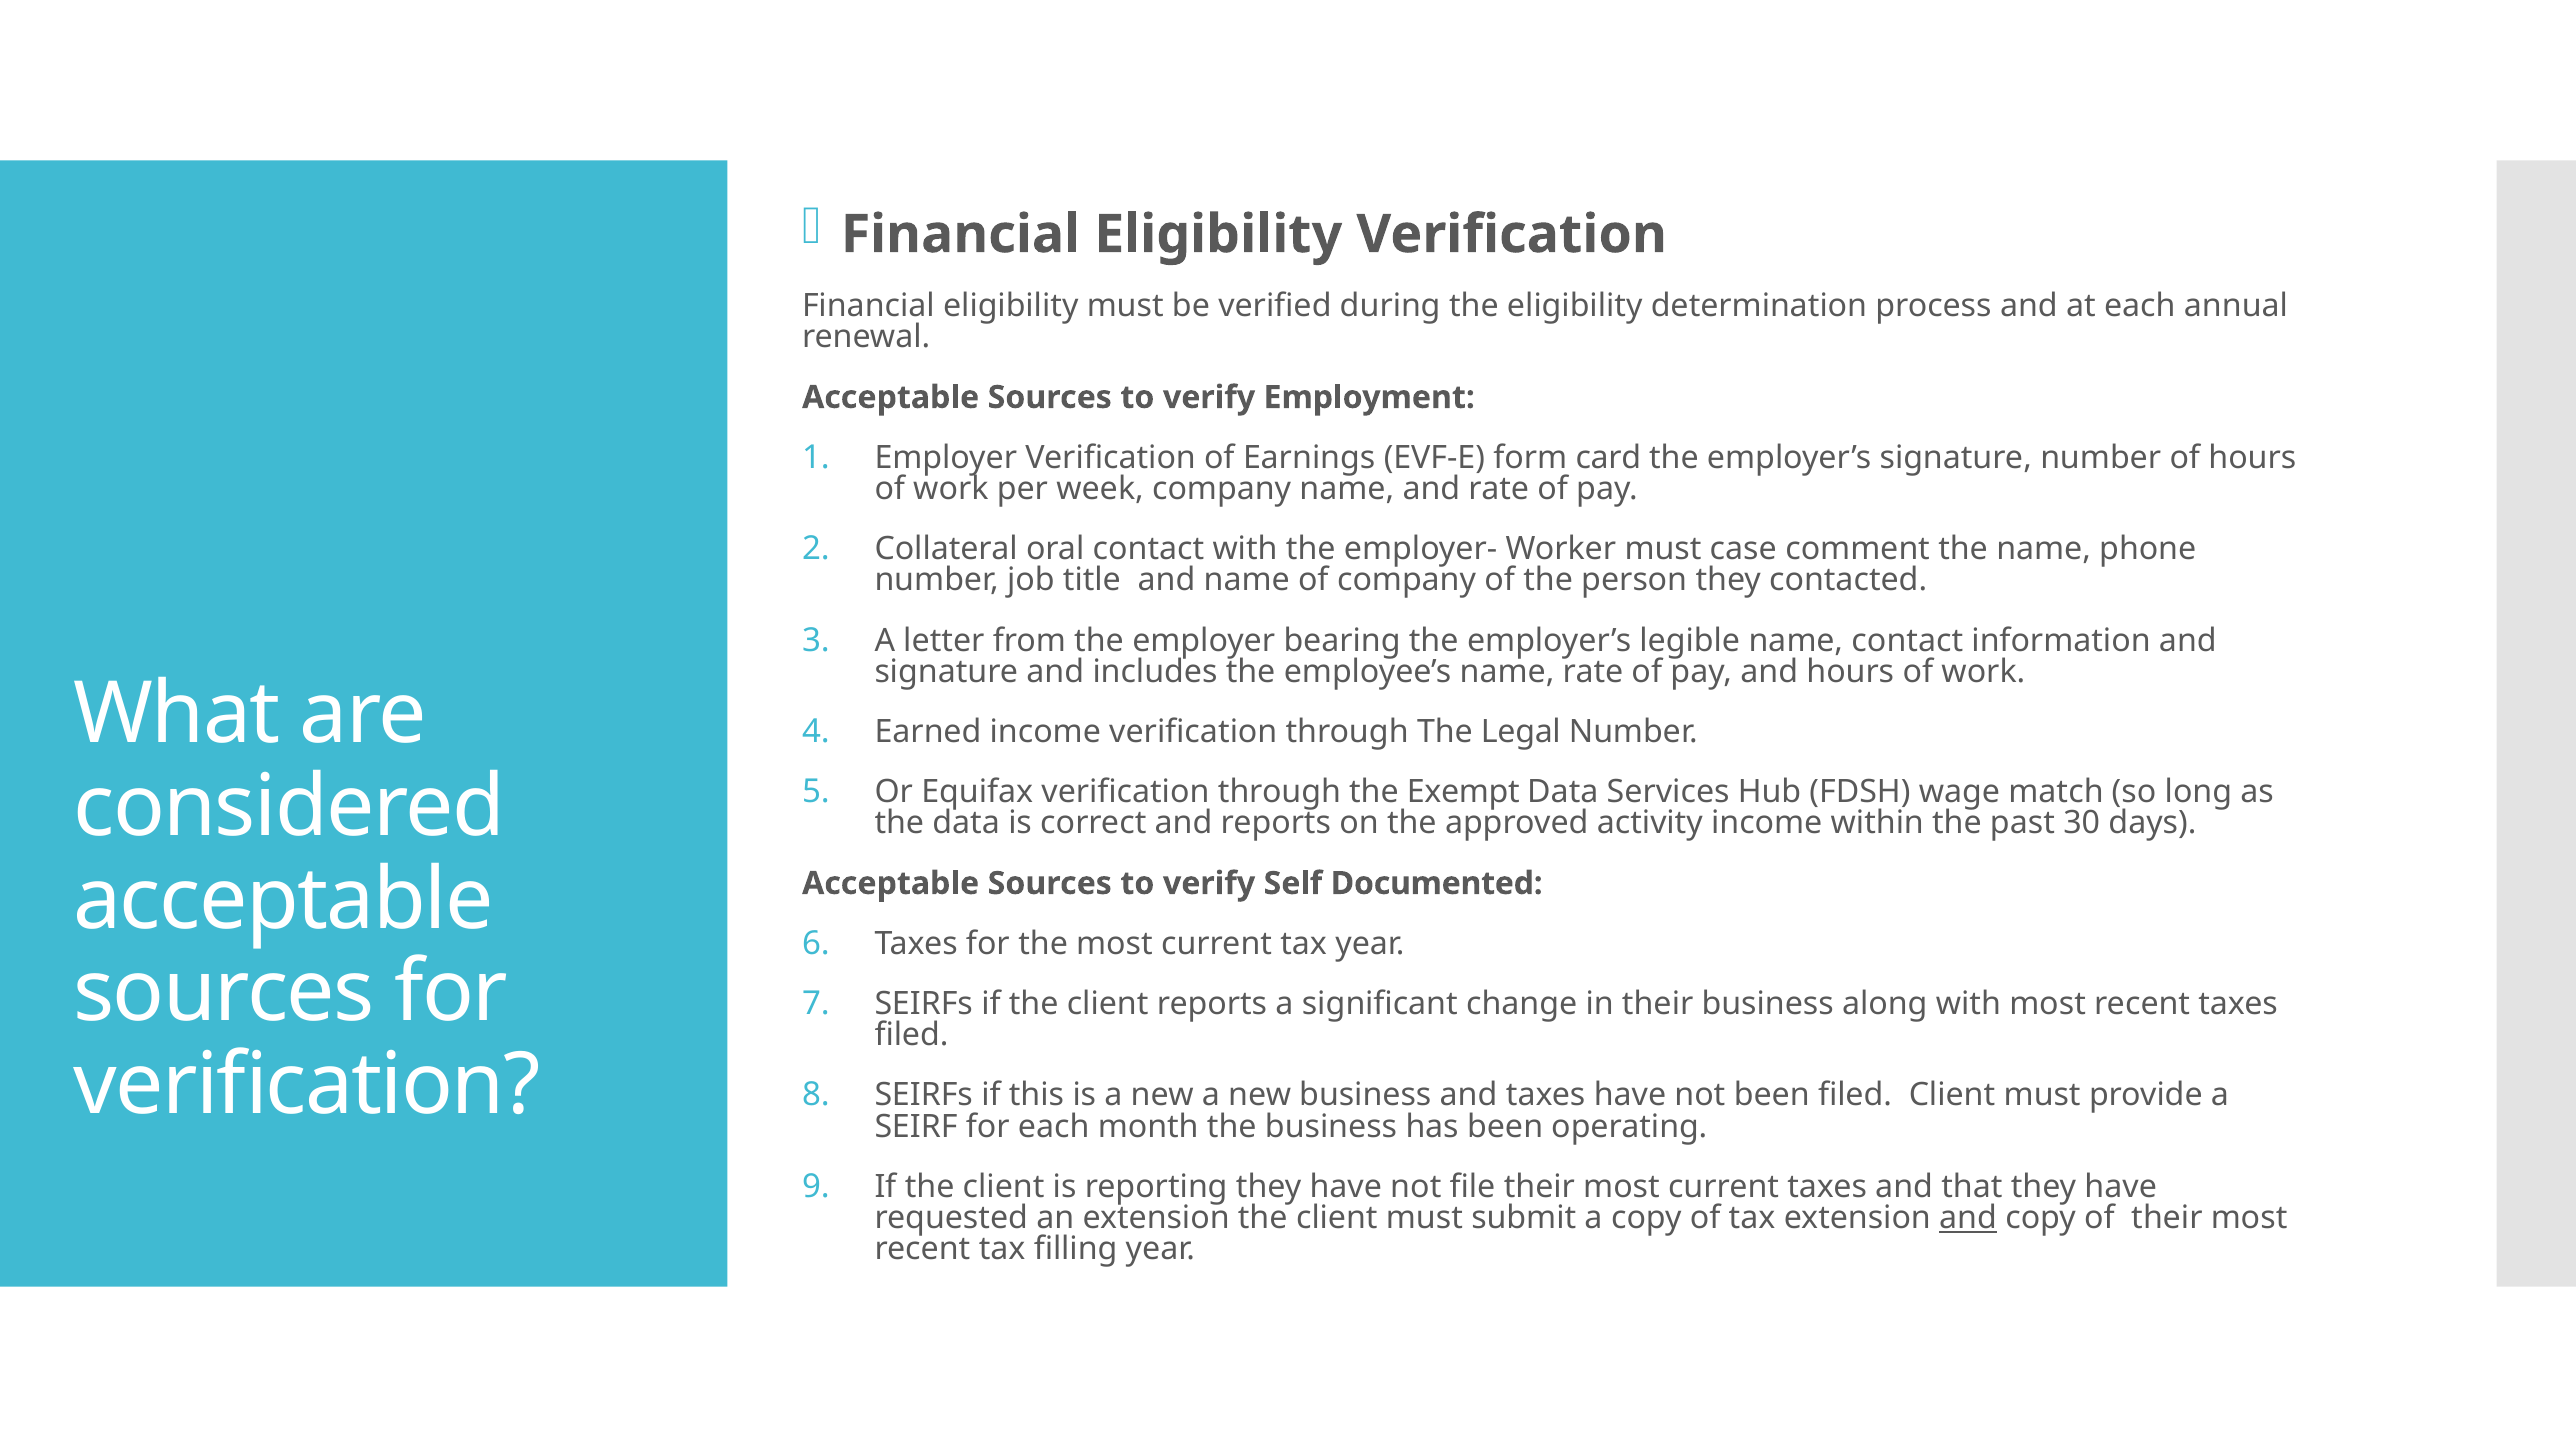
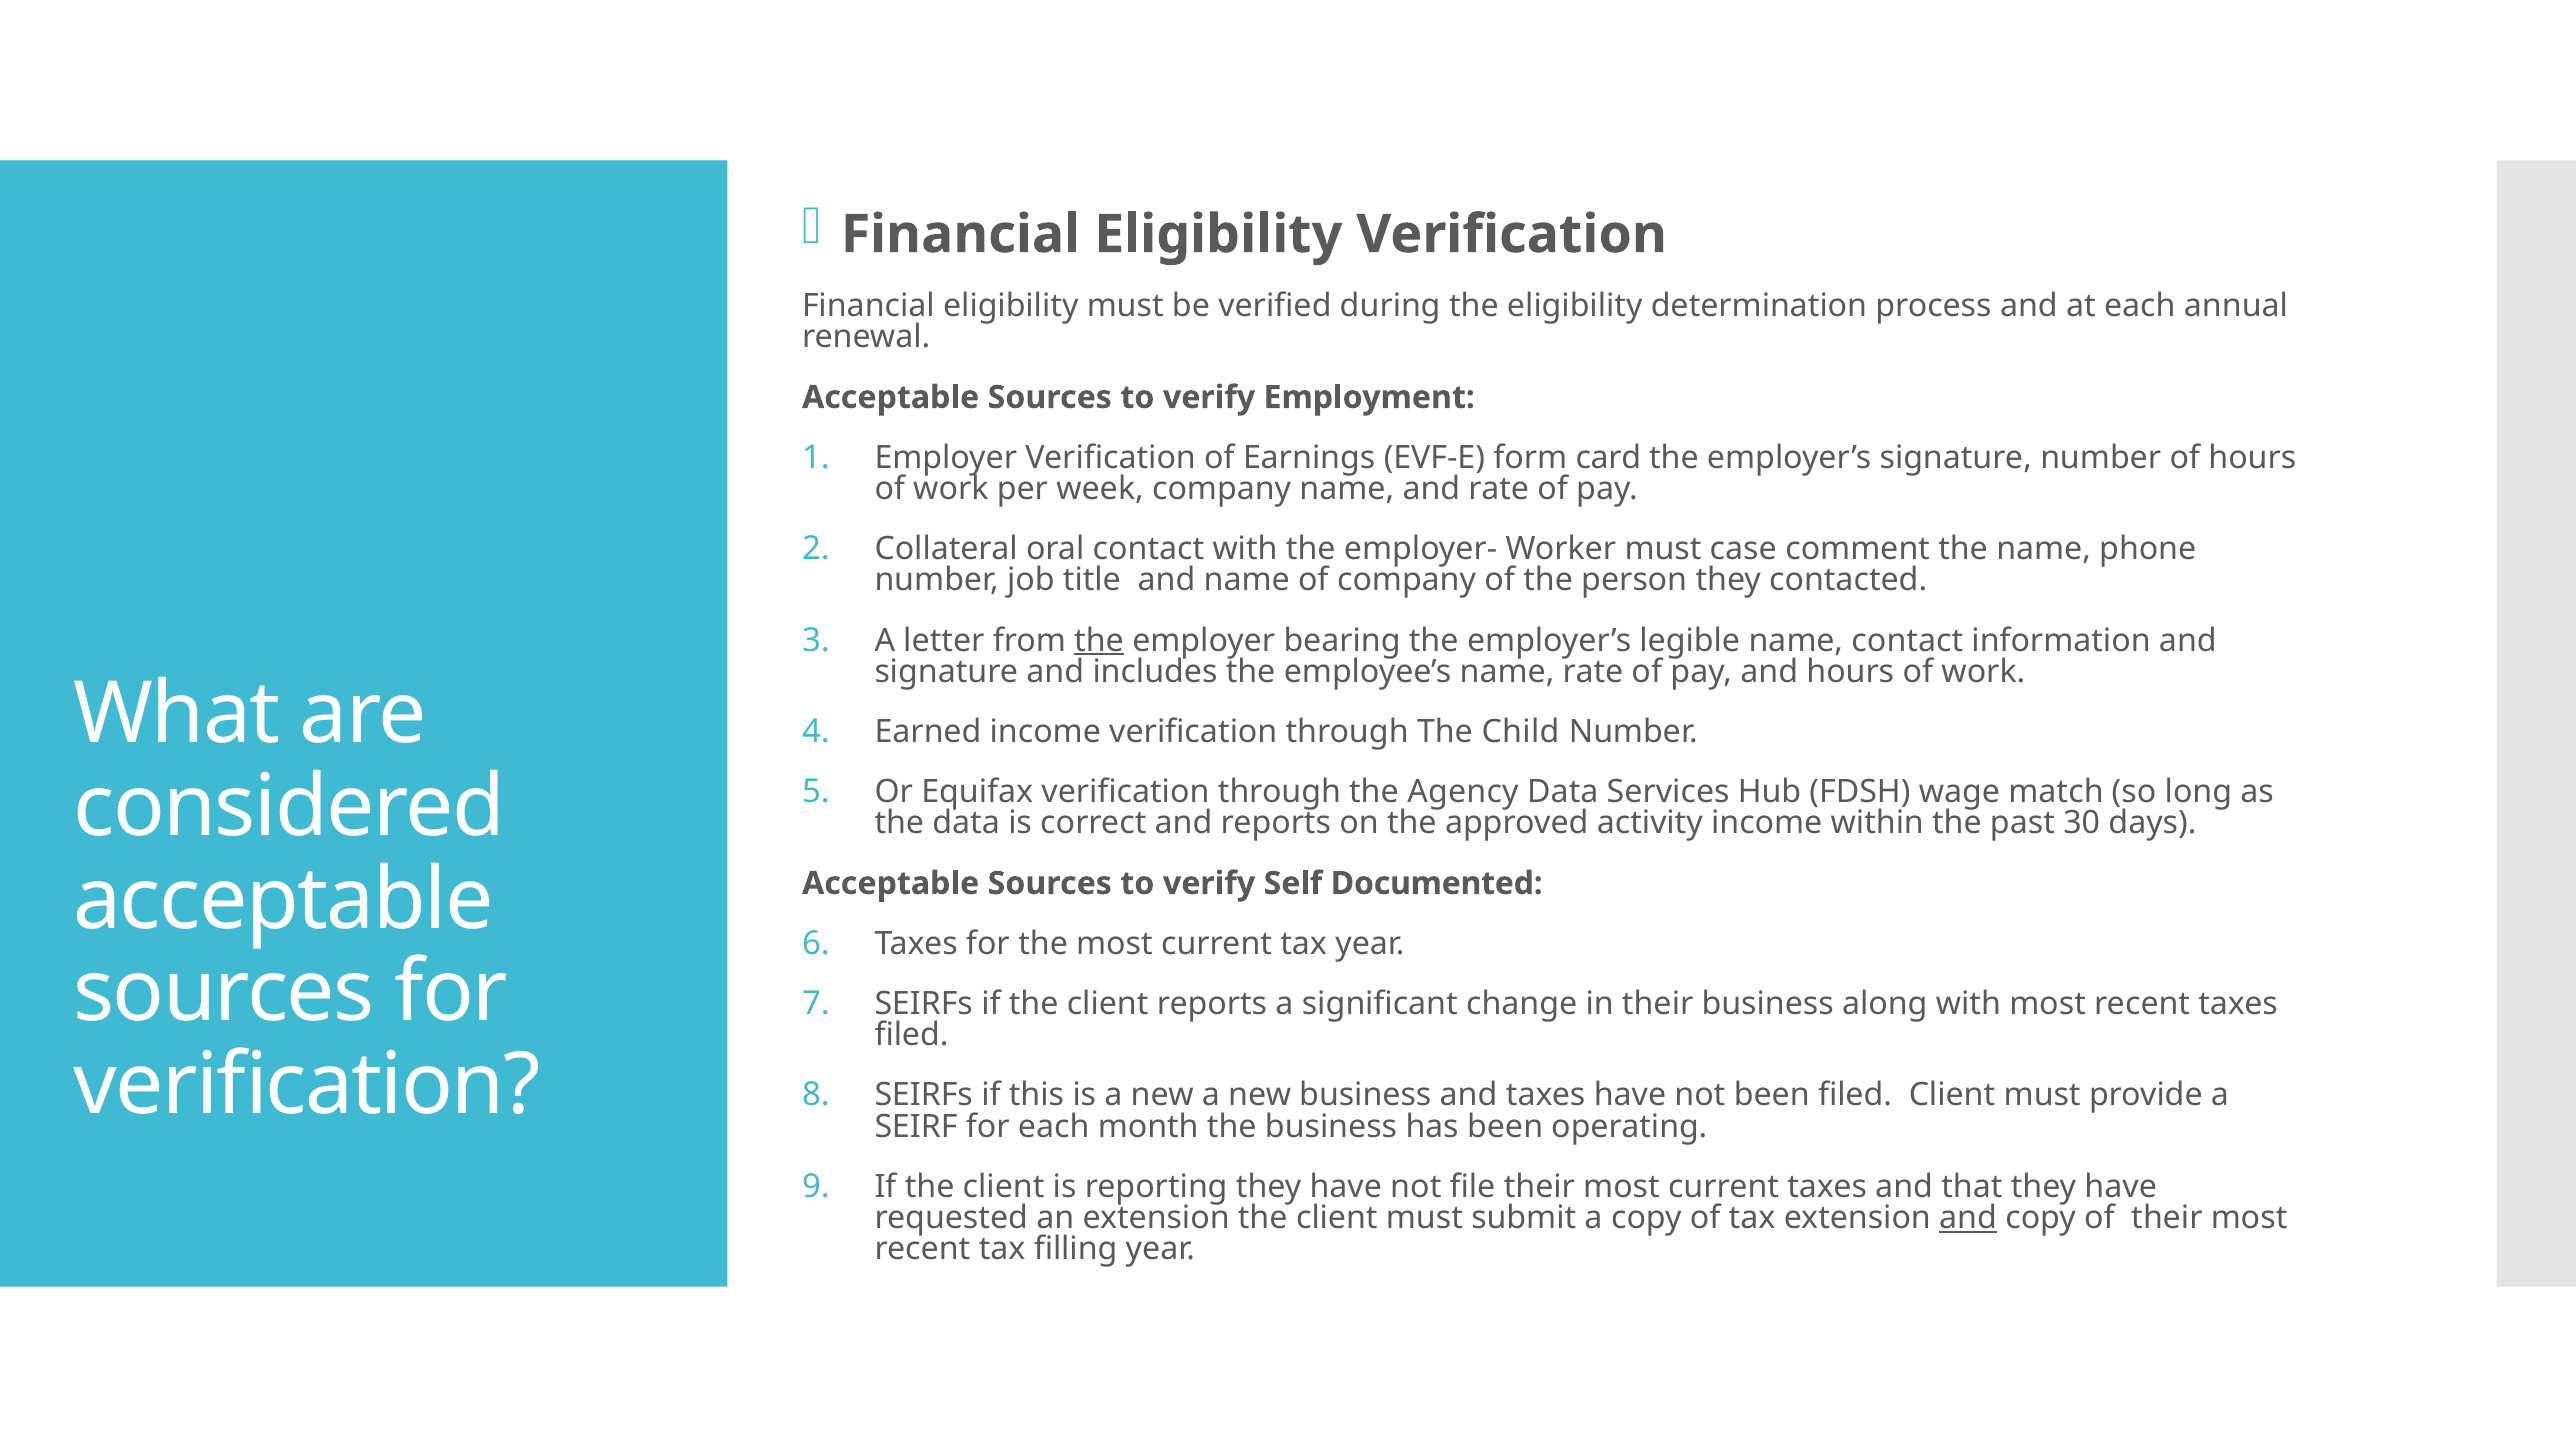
the at (1099, 640) underline: none -> present
Legal: Legal -> Child
Exempt: Exempt -> Agency
